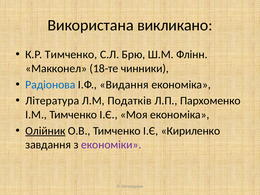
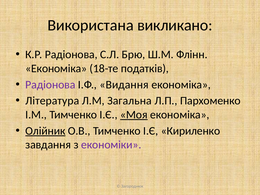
К.Р Тимченко: Тимченко -> Радіонова
Макконел at (56, 68): Макконел -> Економіка
чинники: чинники -> податків
Радіонова at (50, 85) colour: blue -> purple
Податків: Податків -> Загальна
Моя underline: none -> present
